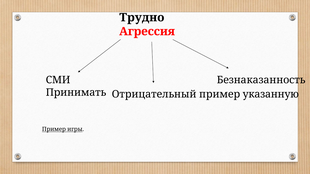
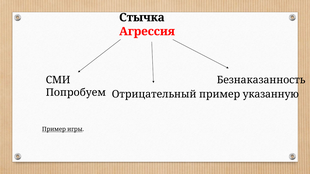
Трудно: Трудно -> Стычка
Принимать: Принимать -> Попробуем
